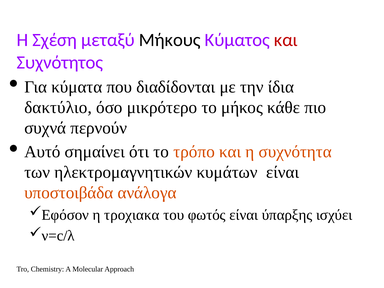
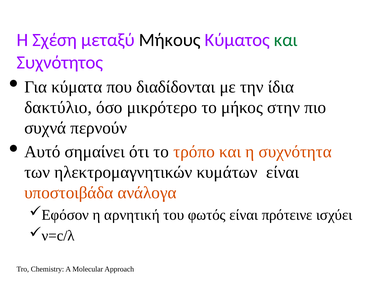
και at (286, 40) colour: red -> green
κάθε: κάθε -> στην
τροχιακα: τροχιακα -> αρνητική
ύπαρξης: ύπαρξης -> πρότεινε
